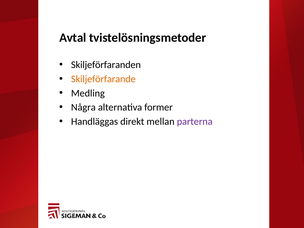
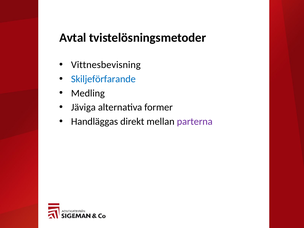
Skiljeförfaranden: Skiljeförfaranden -> Vittnesbevisning
Skiljeförfarande colour: orange -> blue
Några: Några -> Jäviga
